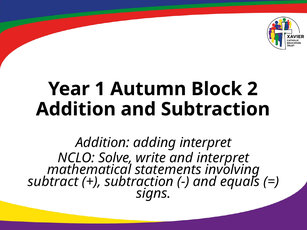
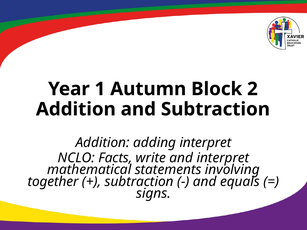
Solve: Solve -> Facts
subtract: subtract -> together
